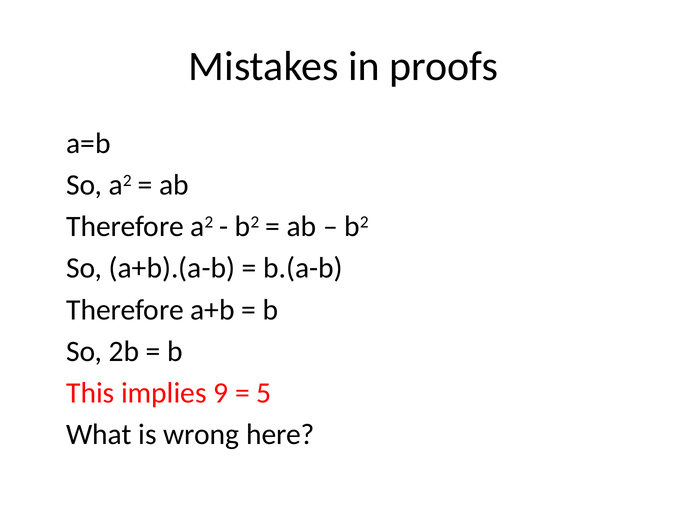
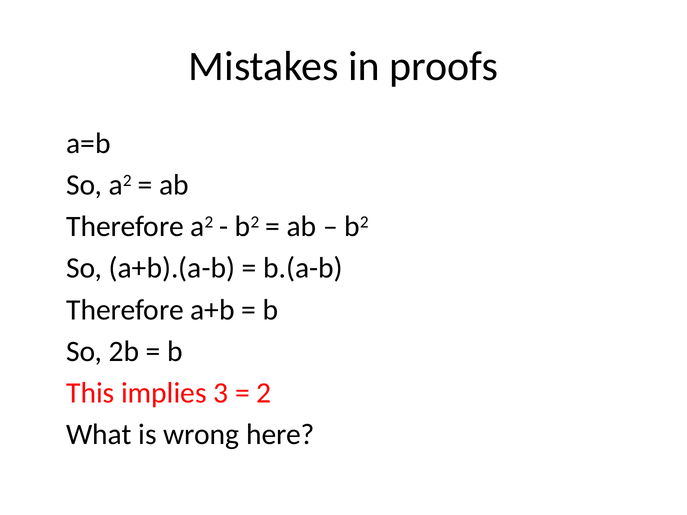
9: 9 -> 3
5: 5 -> 2
